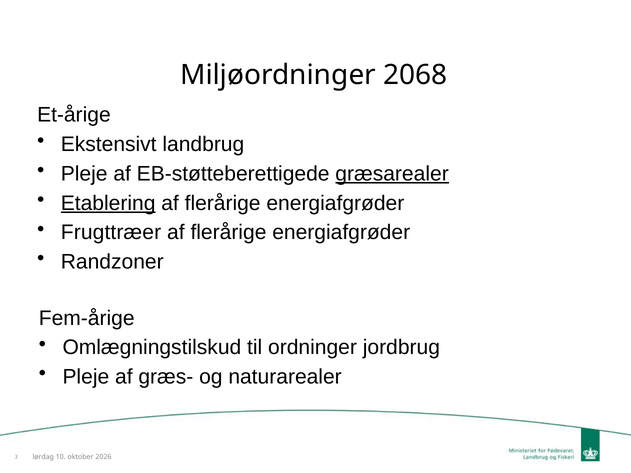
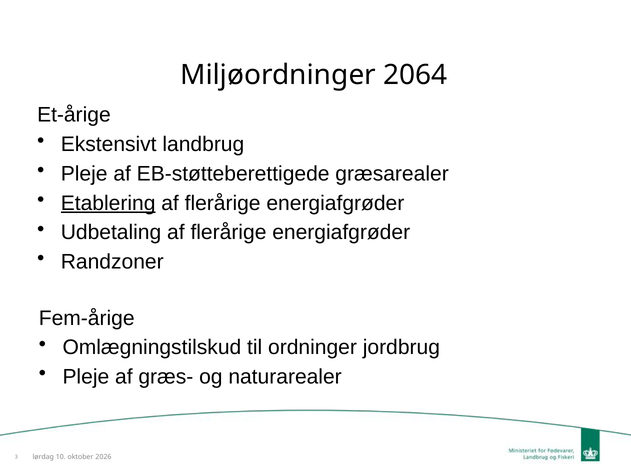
2068: 2068 -> 2064
græsarealer underline: present -> none
Frugttræer: Frugttræer -> Udbetaling
